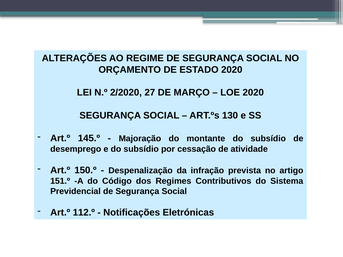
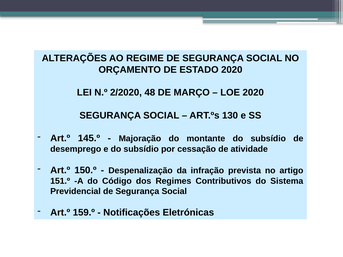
27: 27 -> 48
112.º: 112.º -> 159.º
